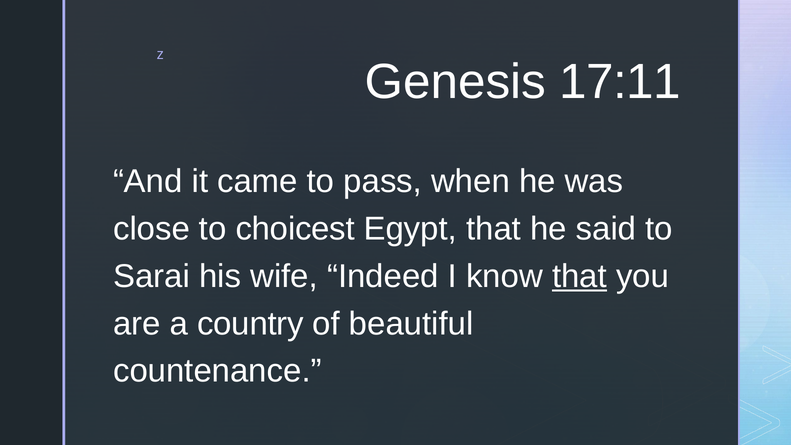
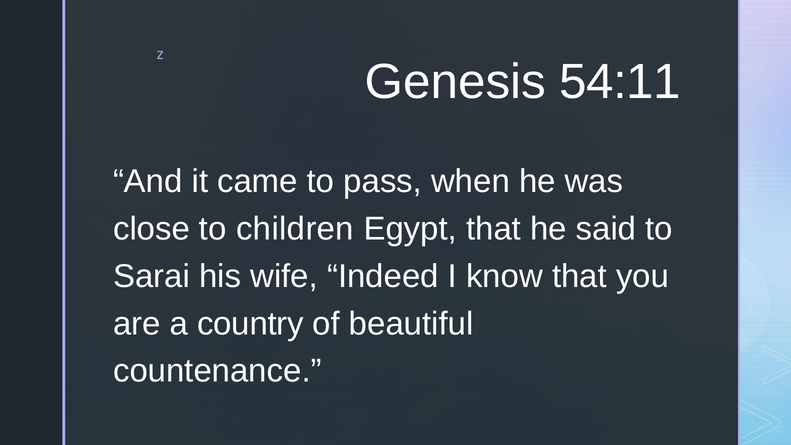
17:11: 17:11 -> 54:11
choicest: choicest -> children
that at (579, 276) underline: present -> none
